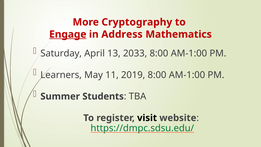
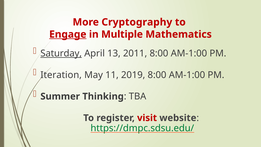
Address: Address -> Multiple
Saturday underline: none -> present
2033: 2033 -> 2011
Learners: Learners -> Iteration
Students: Students -> Thinking
visit colour: black -> red
